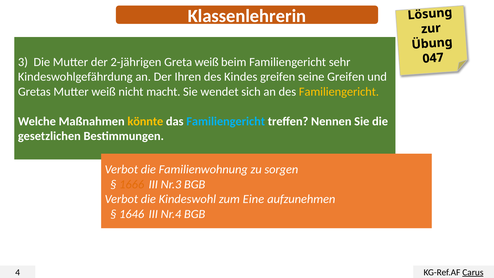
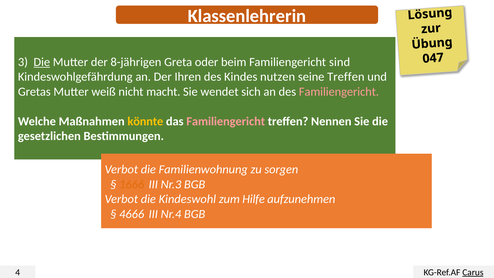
Die at (42, 62) underline: none -> present
2-jährigen: 2-jährigen -> 8-jährigen
Greta weiß: weiß -> oder
sehr: sehr -> sind
Kindes greifen: greifen -> nutzen
seine Greifen: Greifen -> Treffen
Familiengericht at (339, 92) colour: yellow -> pink
Familiengericht at (226, 121) colour: light blue -> pink
Eine: Eine -> Hilfe
1646: 1646 -> 4666
